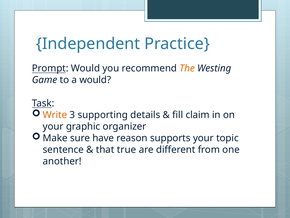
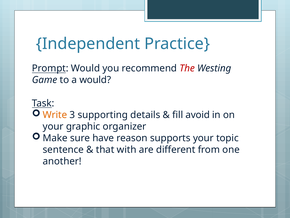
The colour: orange -> red
claim: claim -> avoid
true: true -> with
